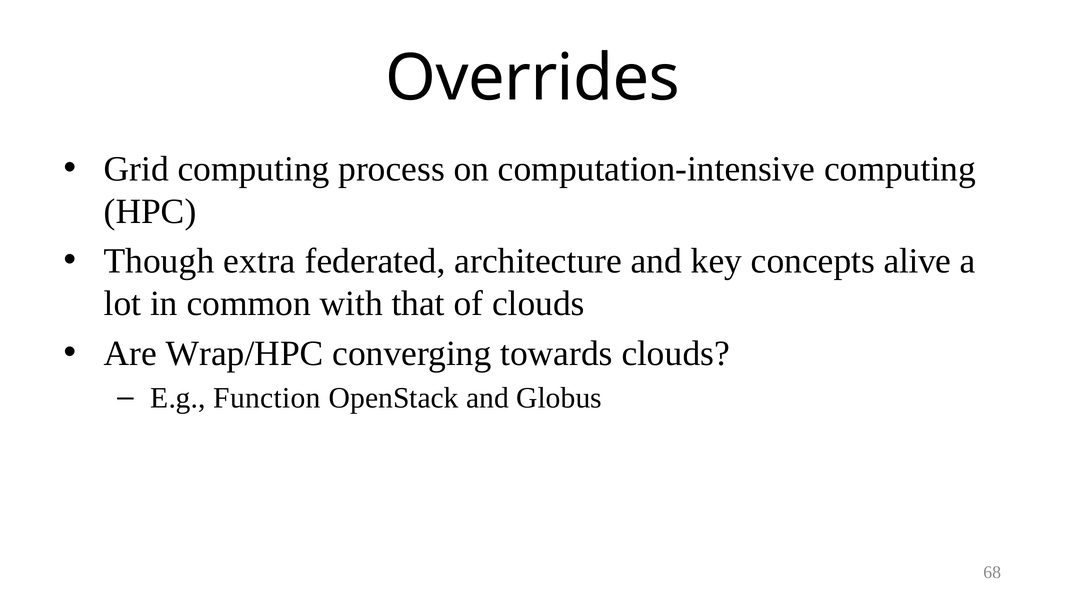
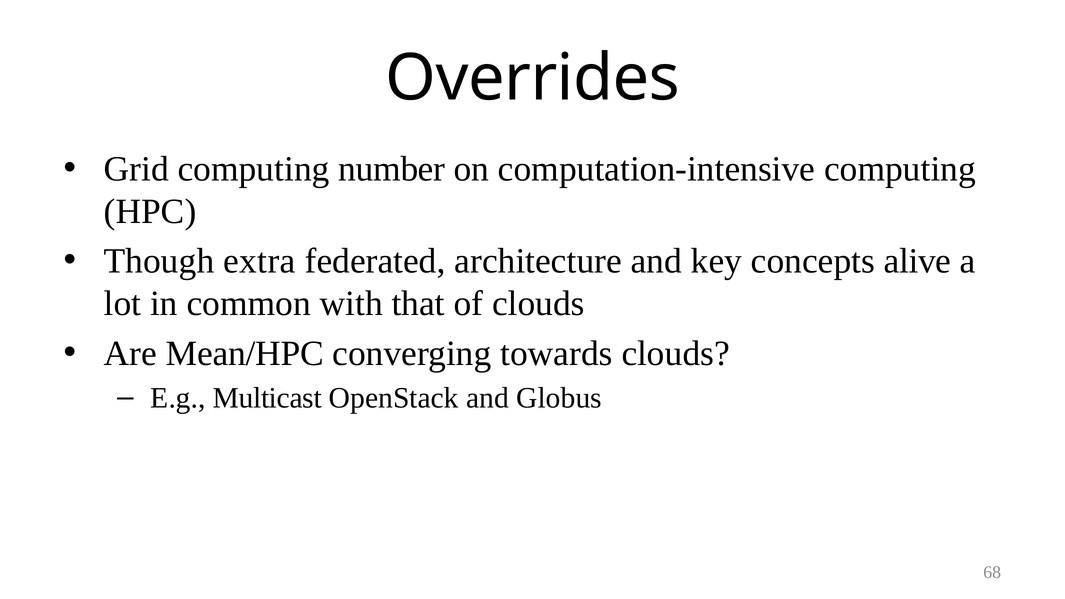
process: process -> number
Wrap/HPC: Wrap/HPC -> Mean/HPC
Function: Function -> Multicast
